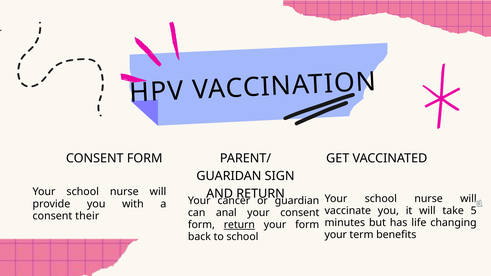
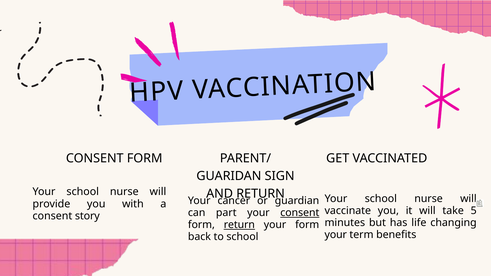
anal: anal -> part
consent at (300, 213) underline: none -> present
their: their -> story
